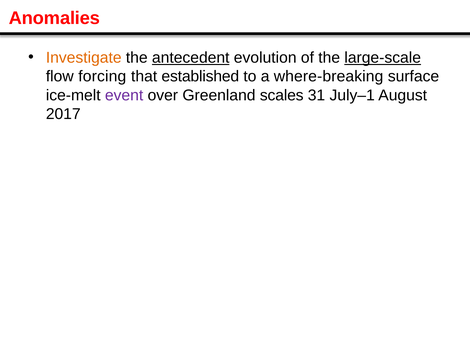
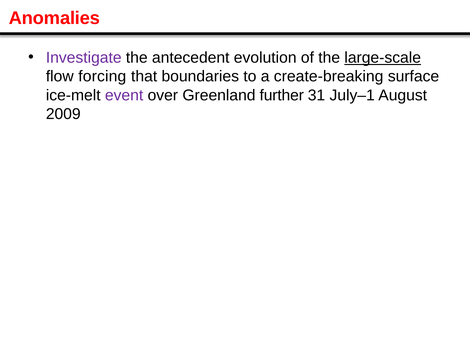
Investigate colour: orange -> purple
antecedent underline: present -> none
established: established -> boundaries
where-breaking: where-breaking -> create-breaking
scales: scales -> further
2017: 2017 -> 2009
